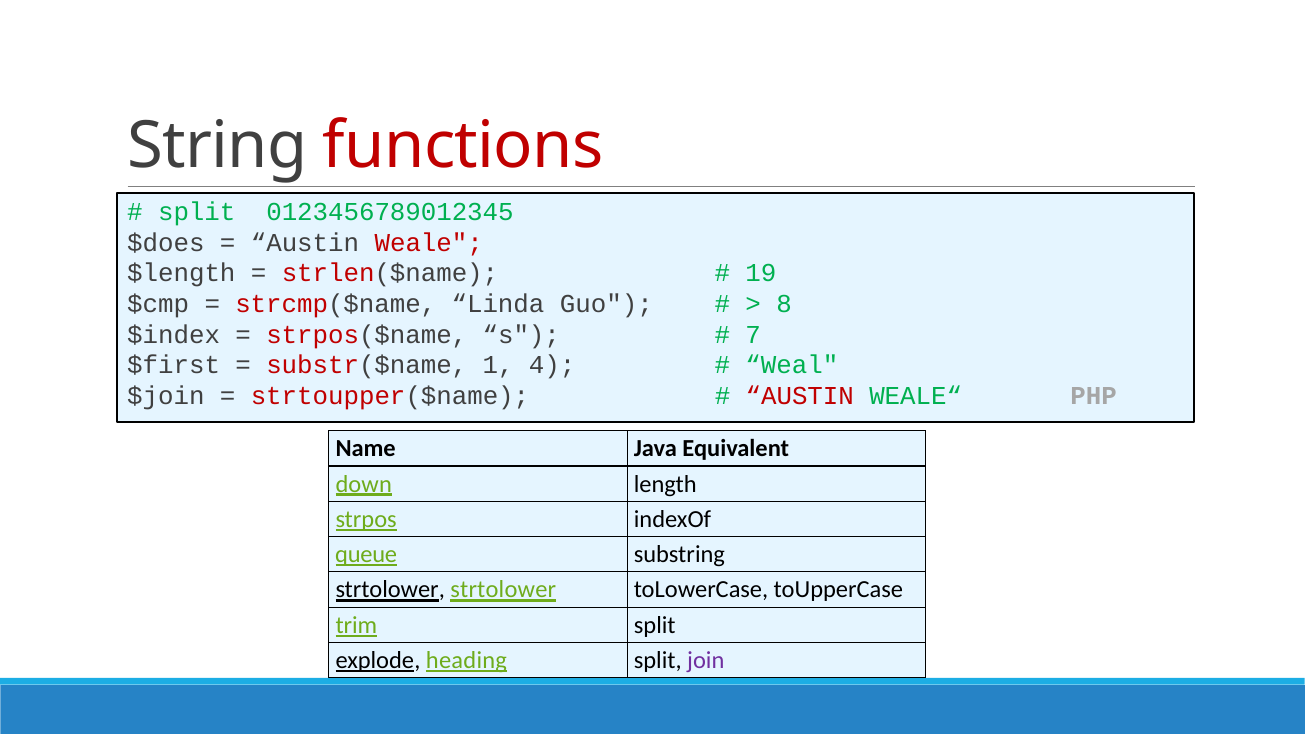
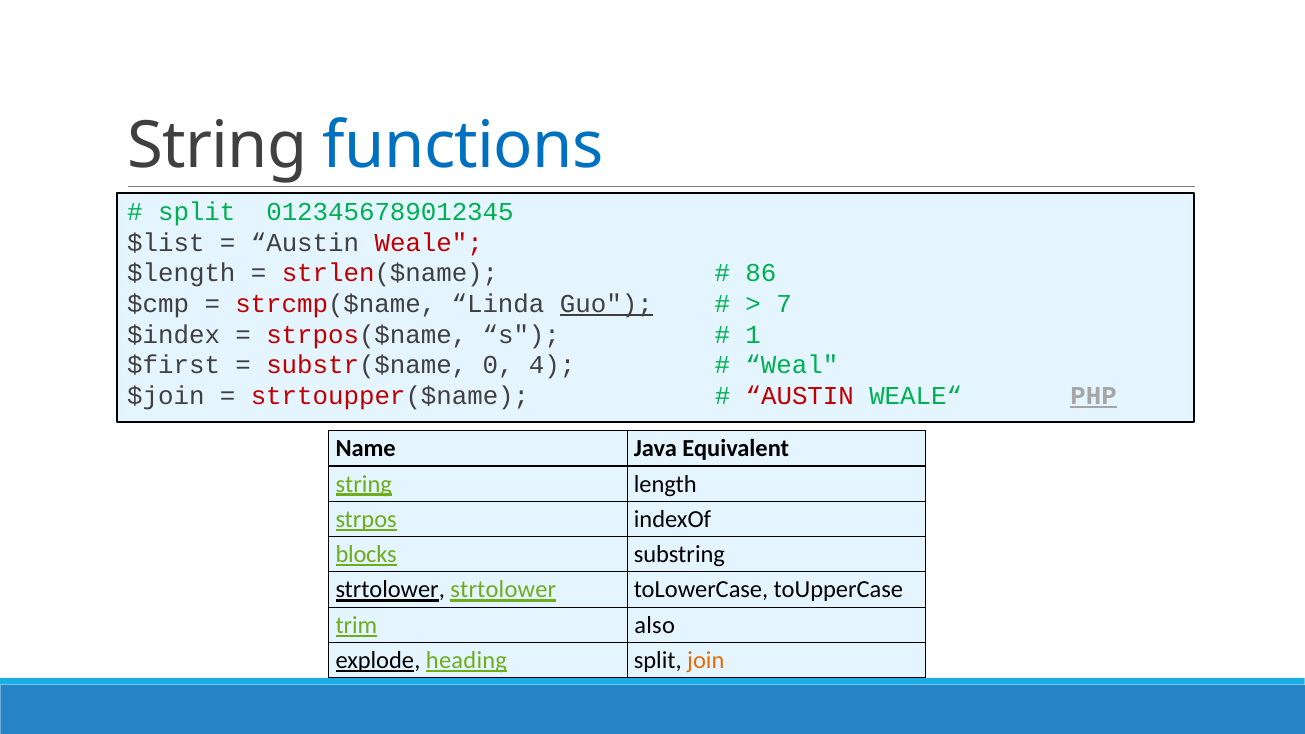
functions colour: red -> blue
$does: $does -> $list
19: 19 -> 86
Guo underline: none -> present
8: 8 -> 7
7: 7 -> 1
1: 1 -> 0
PHP underline: none -> present
down at (364, 484): down -> string
queue: queue -> blocks
trim split: split -> also
join colour: purple -> orange
